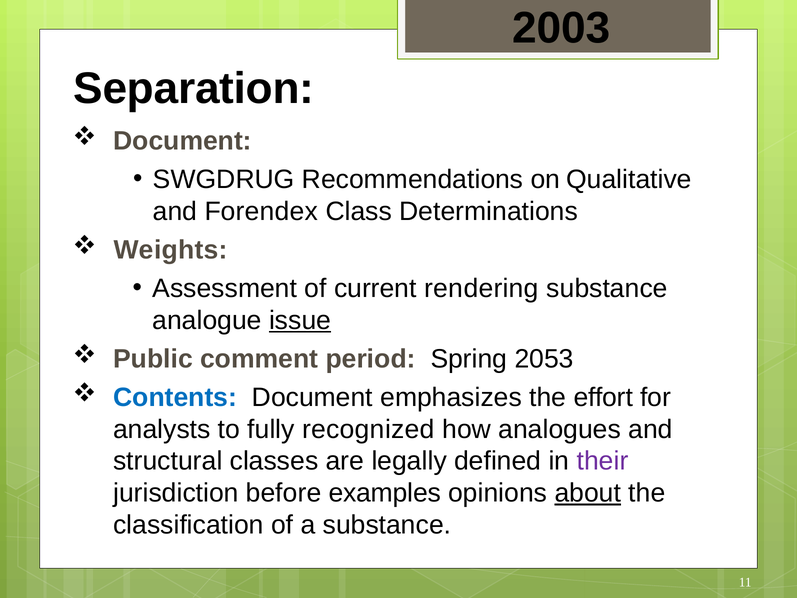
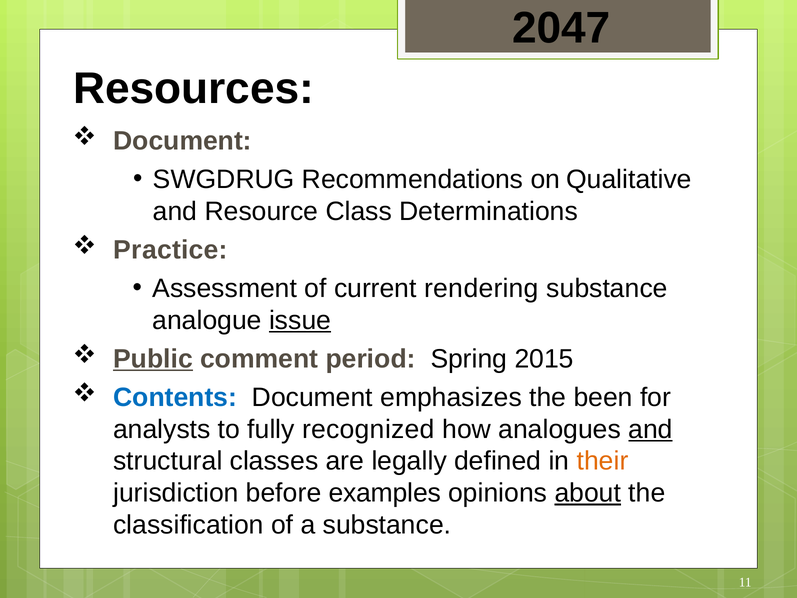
2003: 2003 -> 2047
Separation: Separation -> Resources
Forendex: Forendex -> Resource
Weights: Weights -> Practice
Public underline: none -> present
2053: 2053 -> 2015
effort: effort -> been
and at (651, 429) underline: none -> present
their colour: purple -> orange
